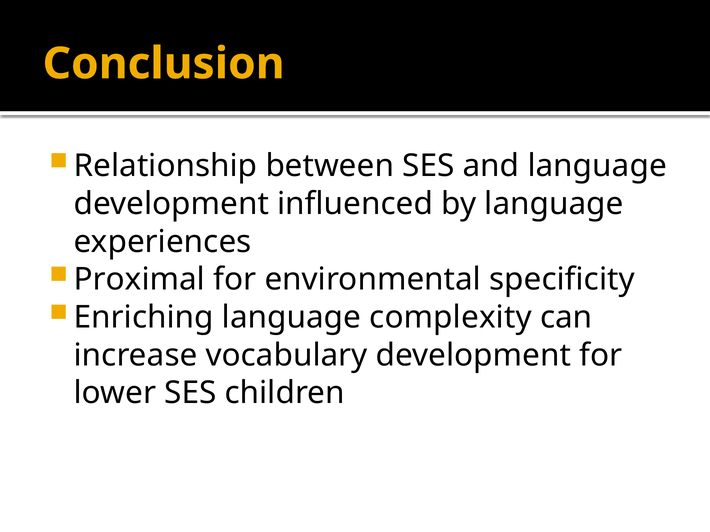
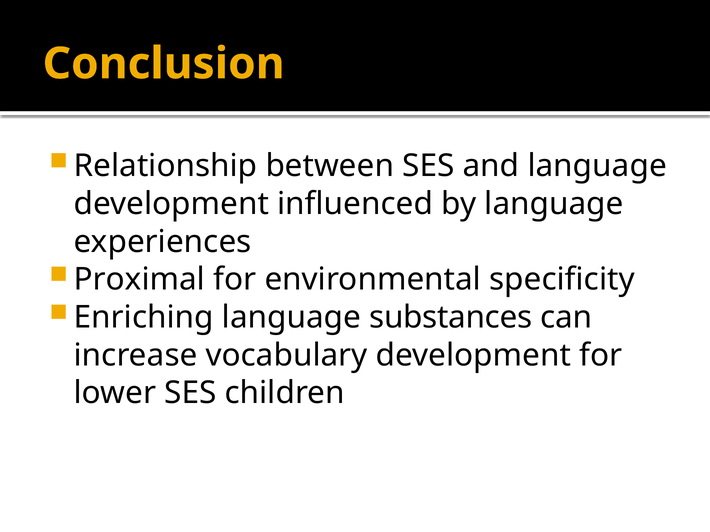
complexity: complexity -> substances
